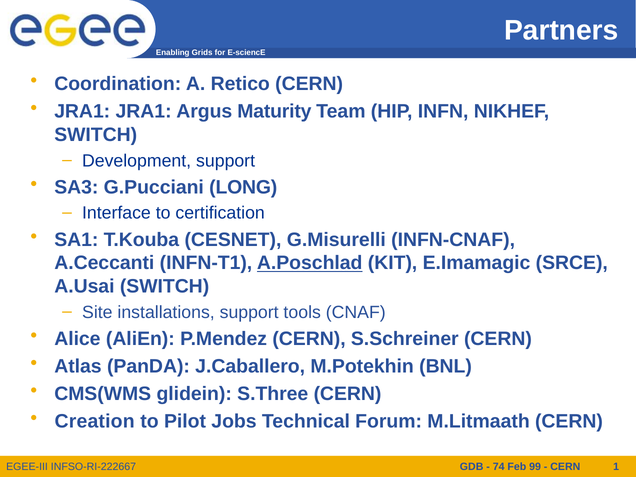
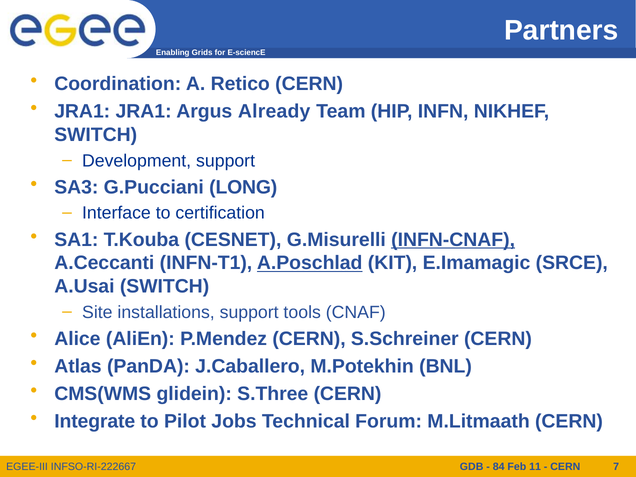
Maturity: Maturity -> Already
INFN-CNAF underline: none -> present
Creation: Creation -> Integrate
74: 74 -> 84
99: 99 -> 11
1: 1 -> 7
